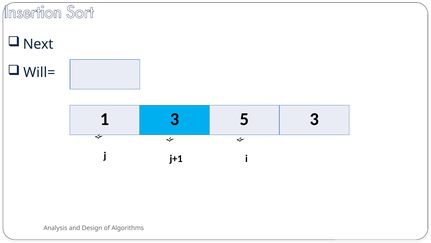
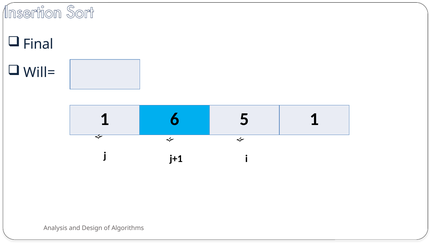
Next: Next -> Final
1 3: 3 -> 6
5 3: 3 -> 1
